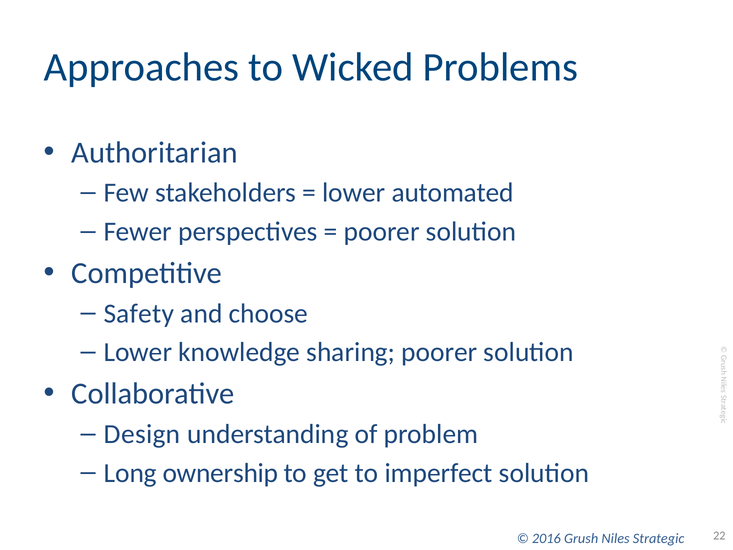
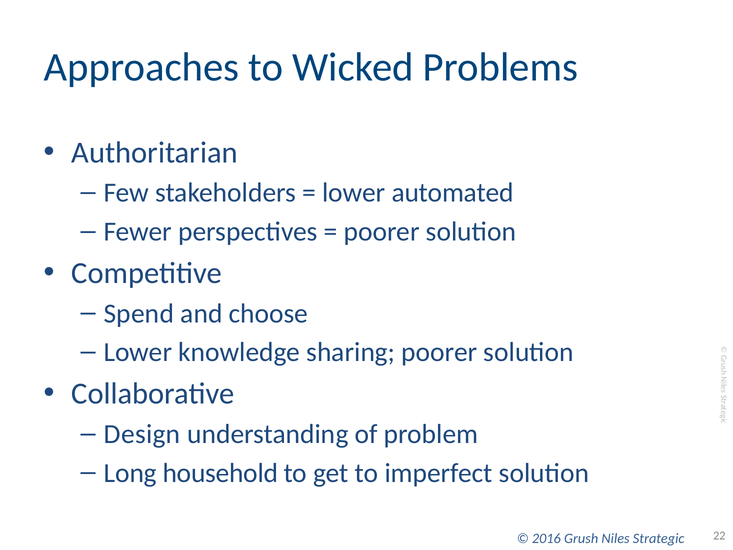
Safety: Safety -> Spend
ownership: ownership -> household
